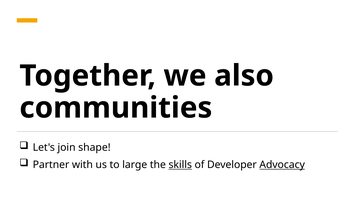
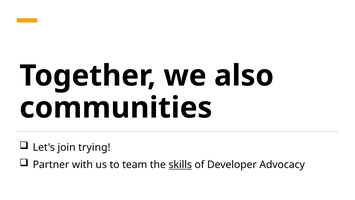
shape: shape -> trying
large: large -> team
Advocacy underline: present -> none
